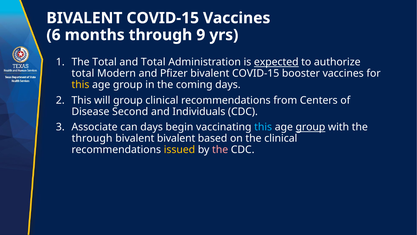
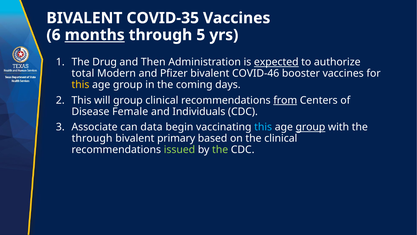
COVID-15 at (163, 18): COVID-15 -> COVID-35
months underline: none -> present
9: 9 -> 5
The Total: Total -> Drug
and Total: Total -> Then
Pfizer bivalent COVID-15: COVID-15 -> COVID-46
from underline: none -> present
Second: Second -> Female
can days: days -> data
bivalent bivalent: bivalent -> primary
issued colour: yellow -> light green
the at (220, 149) colour: pink -> light green
